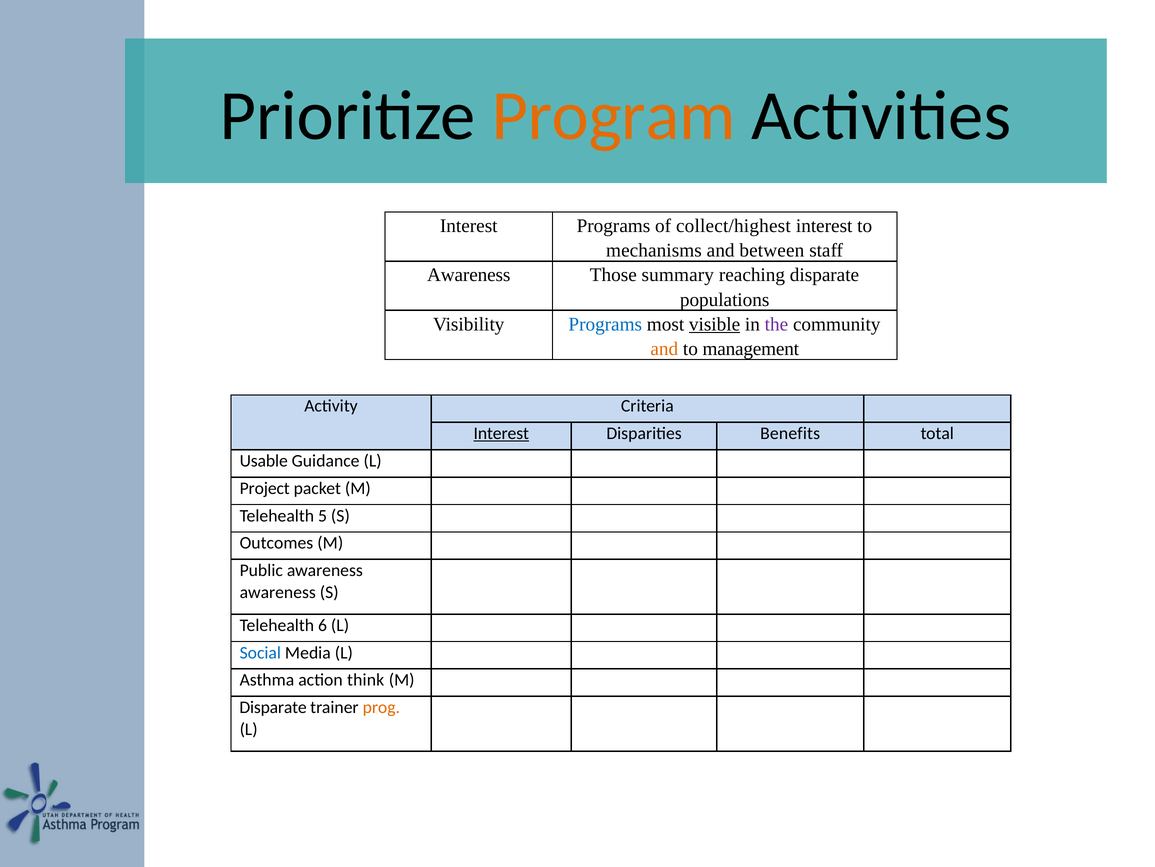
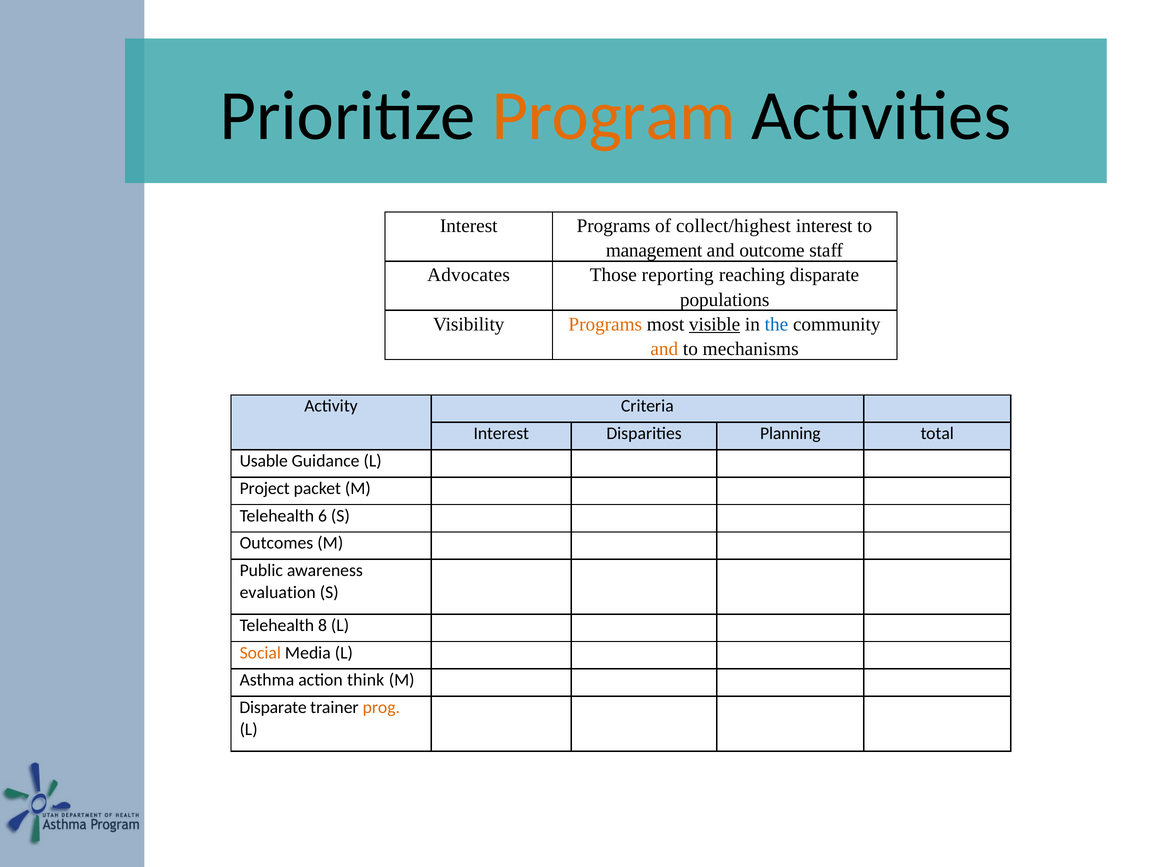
mechanisms: mechanisms -> management
between: between -> outcome
Awareness at (469, 275): Awareness -> Advocates
summary: summary -> reporting
Programs at (605, 324) colour: blue -> orange
the colour: purple -> blue
management: management -> mechanisms
Interest at (501, 433) underline: present -> none
Benefits: Benefits -> Planning
5: 5 -> 6
awareness at (278, 592): awareness -> evaluation
6: 6 -> 8
Social colour: blue -> orange
